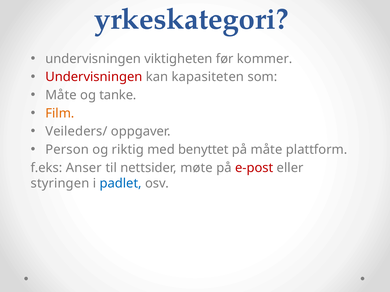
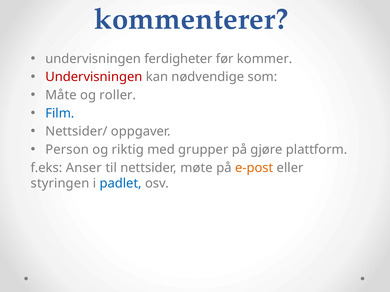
yrkeskategori: yrkeskategori -> kommenterer
viktigheten: viktigheten -> ferdigheter
kapasiteten: kapasiteten -> nødvendige
tanke: tanke -> roller
Film colour: orange -> blue
Veileders/: Veileders/ -> Nettsider/
benyttet: benyttet -> grupper
på måte: måte -> gjøre
e-post colour: red -> orange
